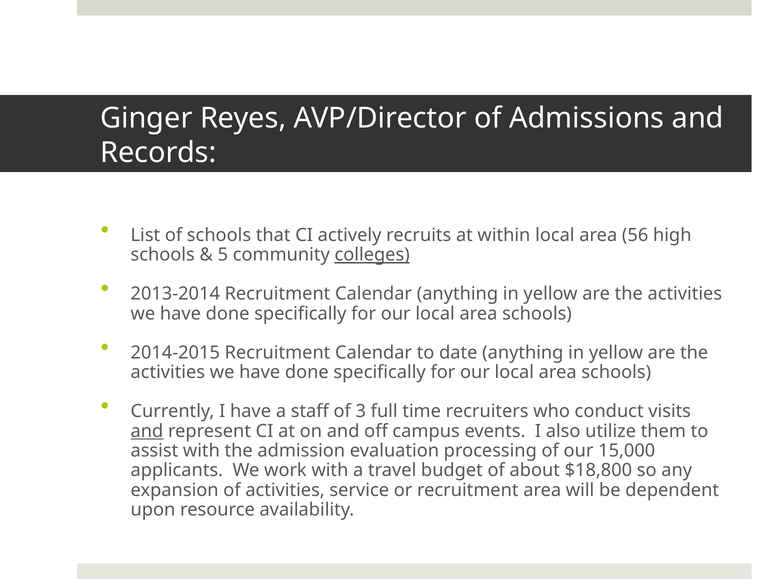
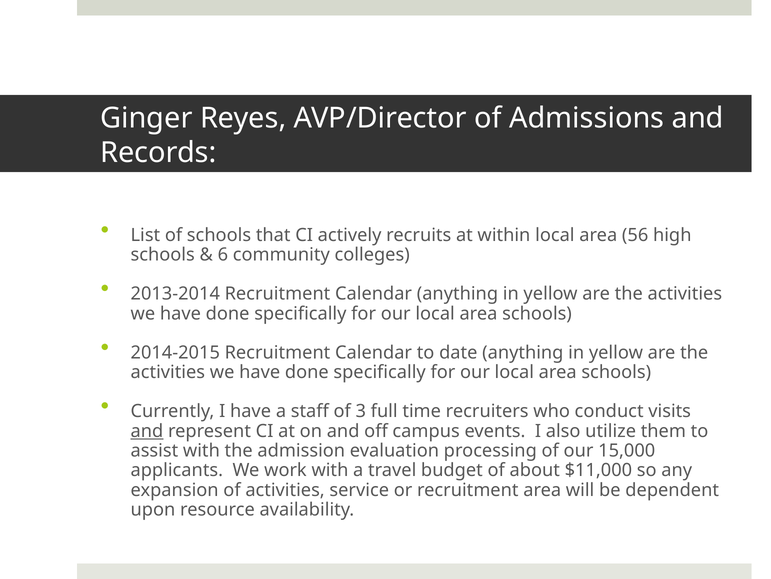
5: 5 -> 6
colleges underline: present -> none
$18,800: $18,800 -> $11,000
